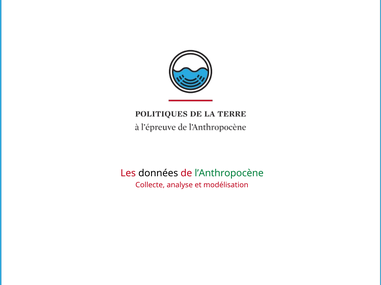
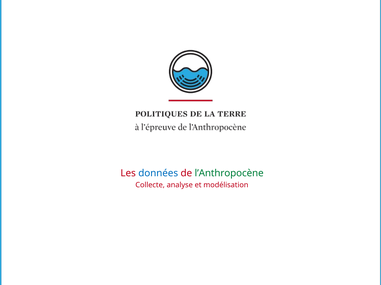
données colour: black -> blue
